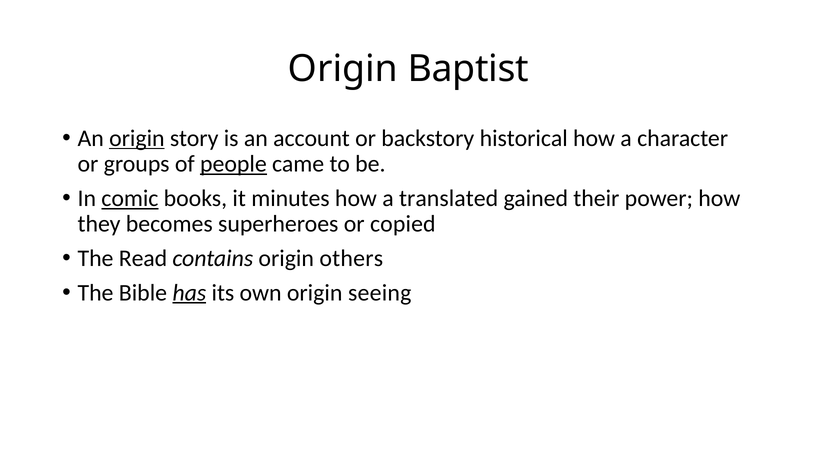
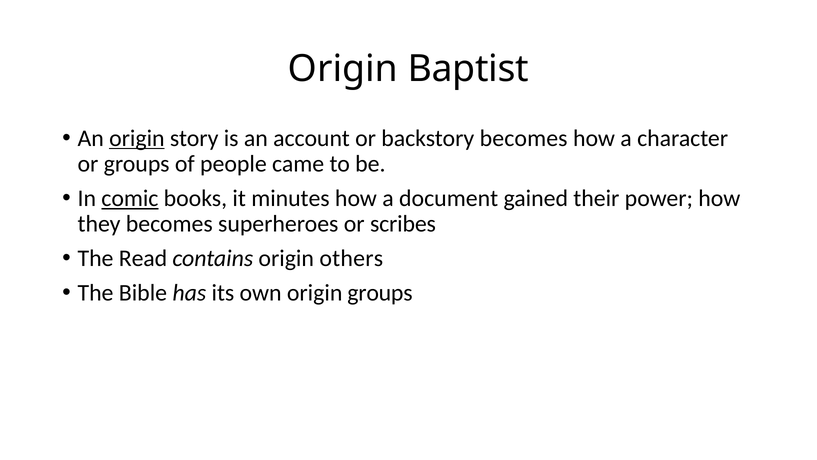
backstory historical: historical -> becomes
people underline: present -> none
translated: translated -> document
copied: copied -> scribes
has underline: present -> none
origin seeing: seeing -> groups
